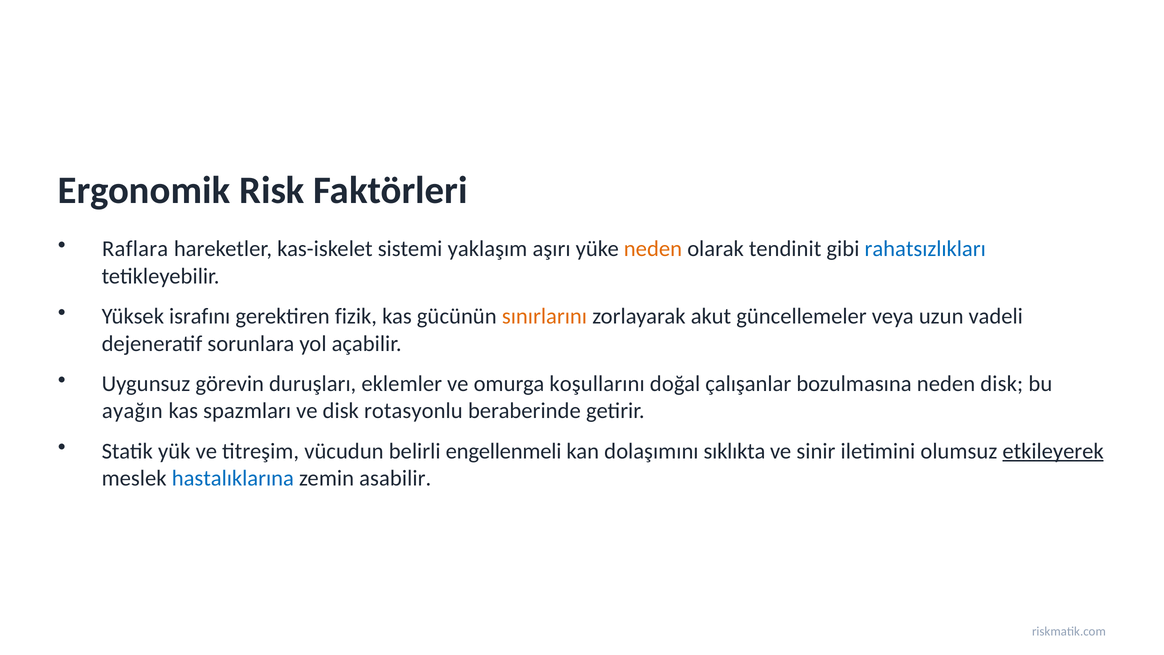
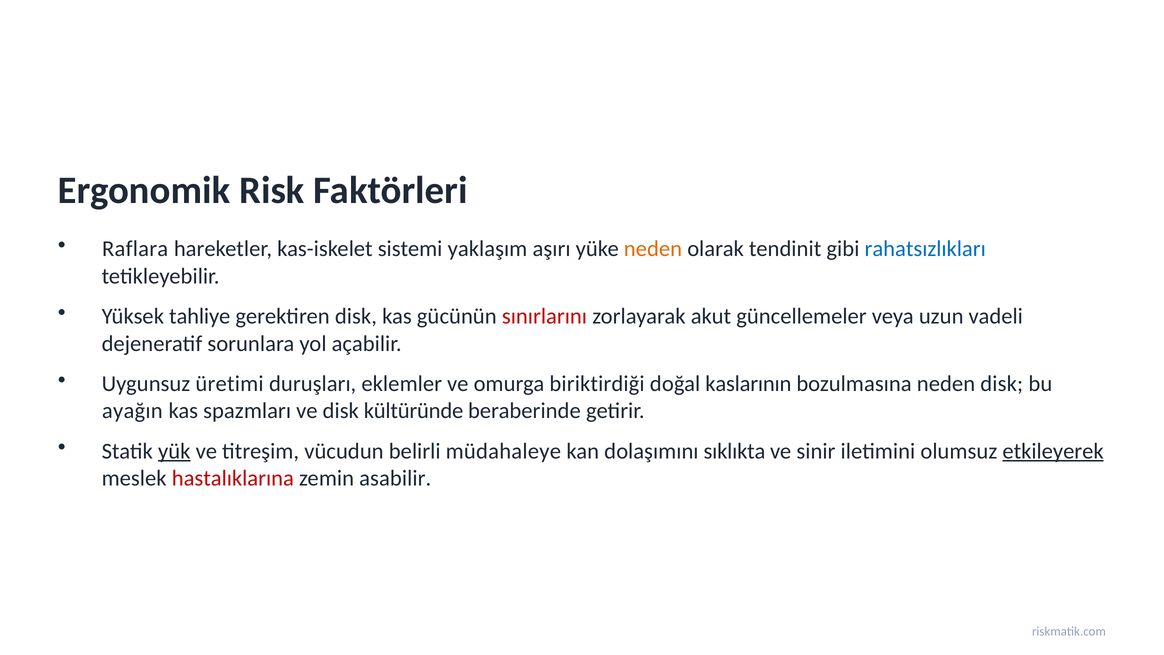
israfını: israfını -> tahliye
gerektiren fizik: fizik -> disk
sınırlarını colour: orange -> red
görevin: görevin -> üretimi
koşullarını: koşullarını -> biriktirdiği
çalışanlar: çalışanlar -> kaslarının
rotasyonlu: rotasyonlu -> kültüründe
yük underline: none -> present
engellenmeli: engellenmeli -> müdahaleye
hastalıklarına colour: blue -> red
